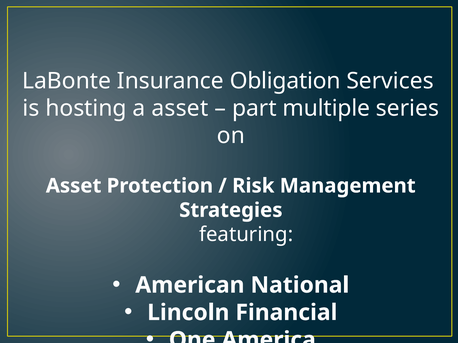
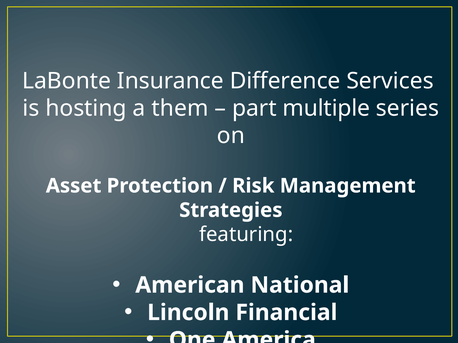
Obligation: Obligation -> Difference
a asset: asset -> them
